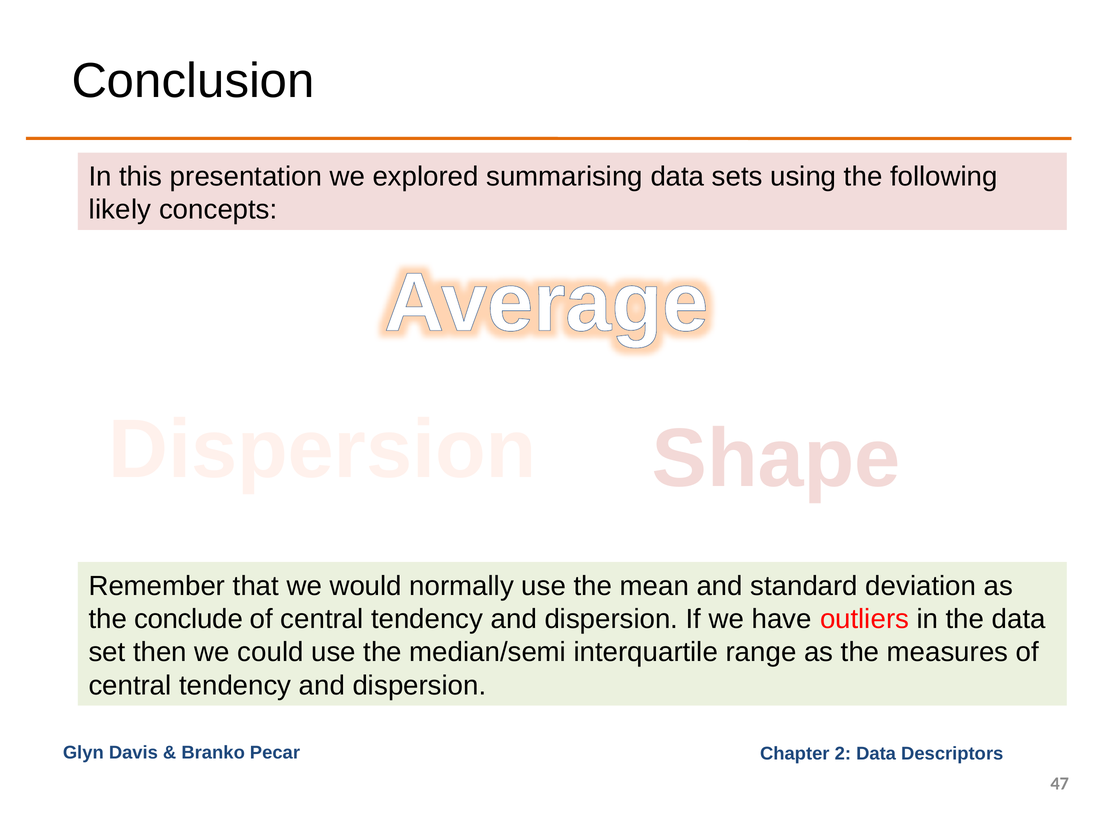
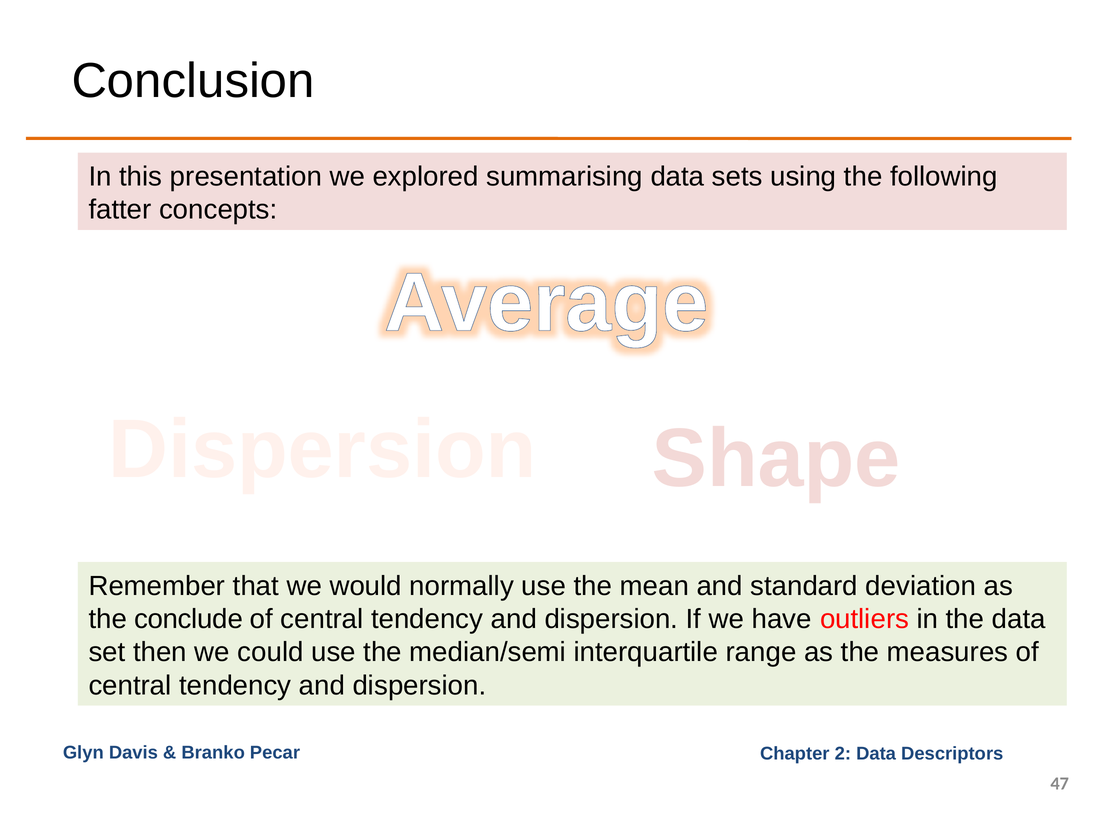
likely: likely -> fatter
